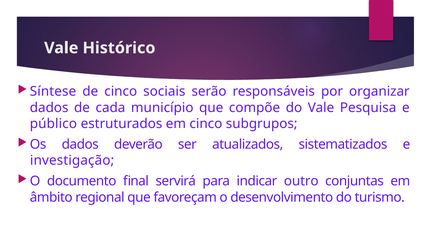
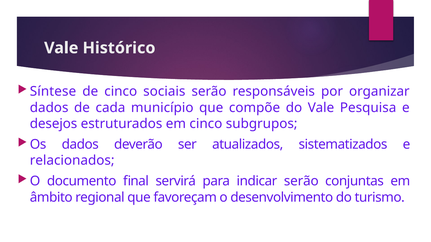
público: público -> desejos
investigação: investigação -> relacionados
indicar outro: outro -> serão
